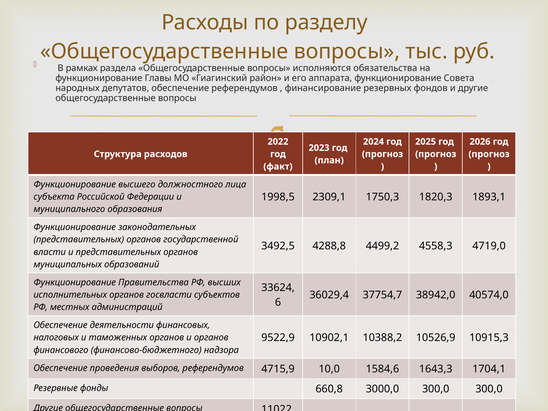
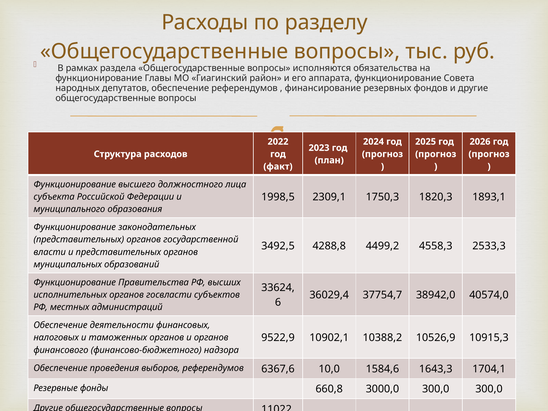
4719,0: 4719,0 -> 2533,3
4715,9: 4715,9 -> 6367,6
